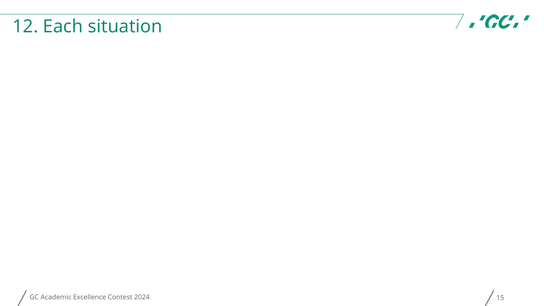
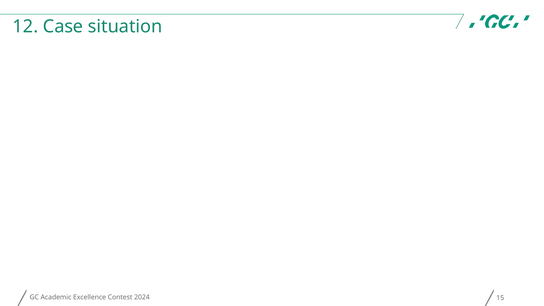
Each: Each -> Case
